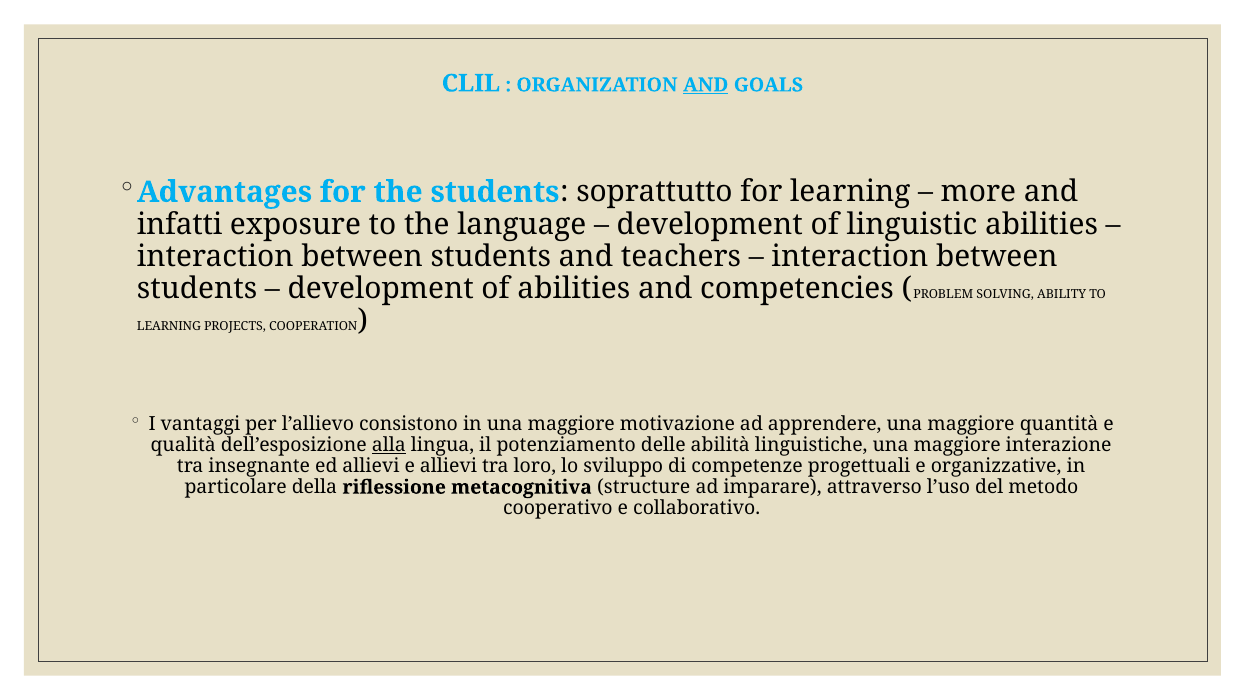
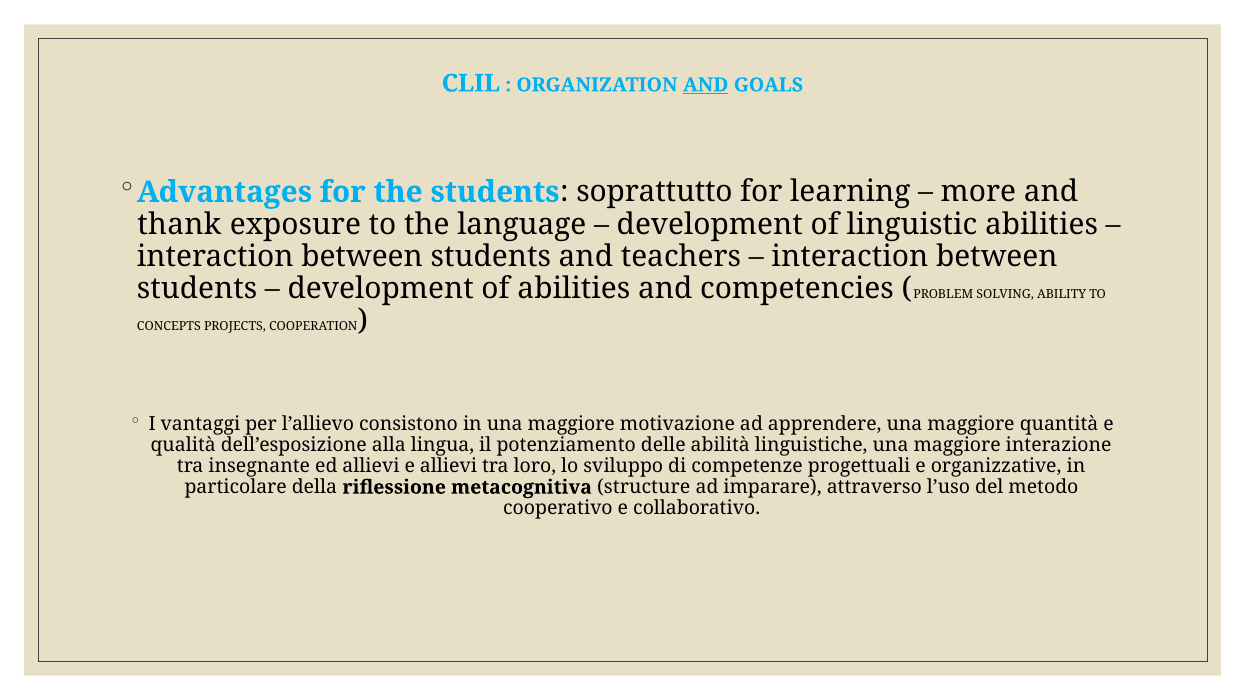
infatti: infatti -> thank
LEARNING at (169, 327): LEARNING -> CONCEPTS
alla underline: present -> none
